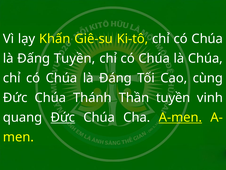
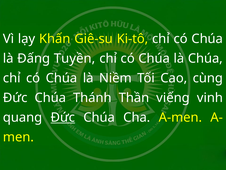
Đáng: Đáng -> Niềm
Thần tuyền: tuyền -> viếng
A-men underline: present -> none
